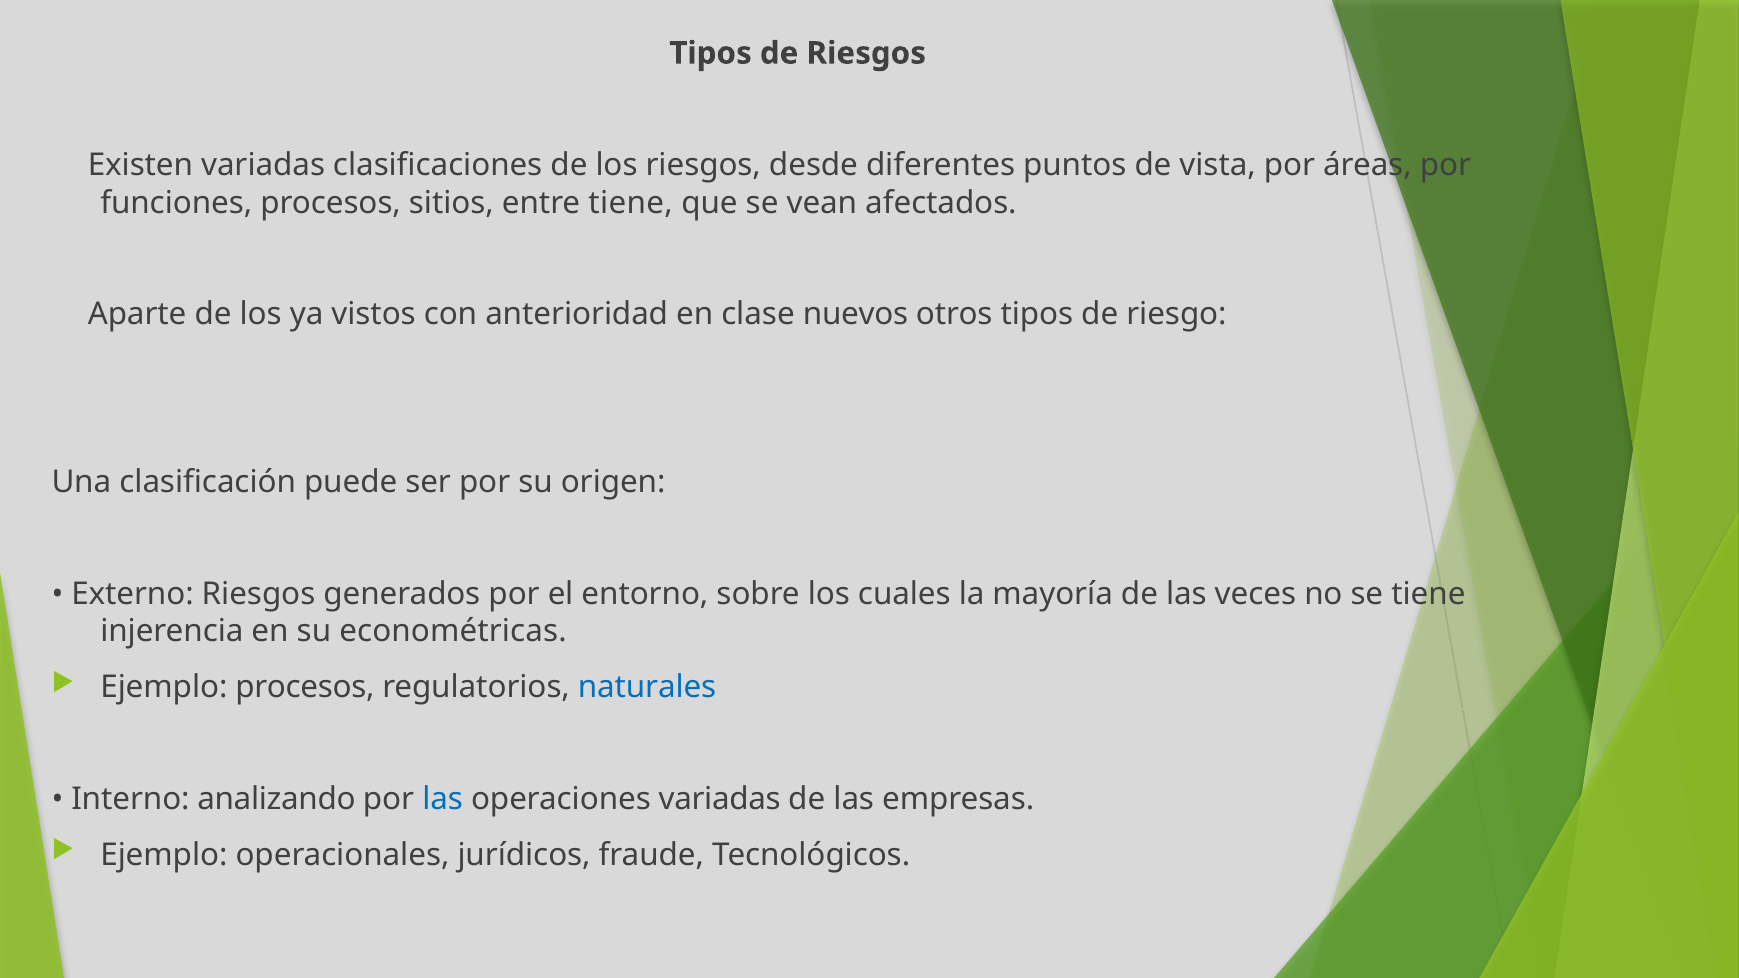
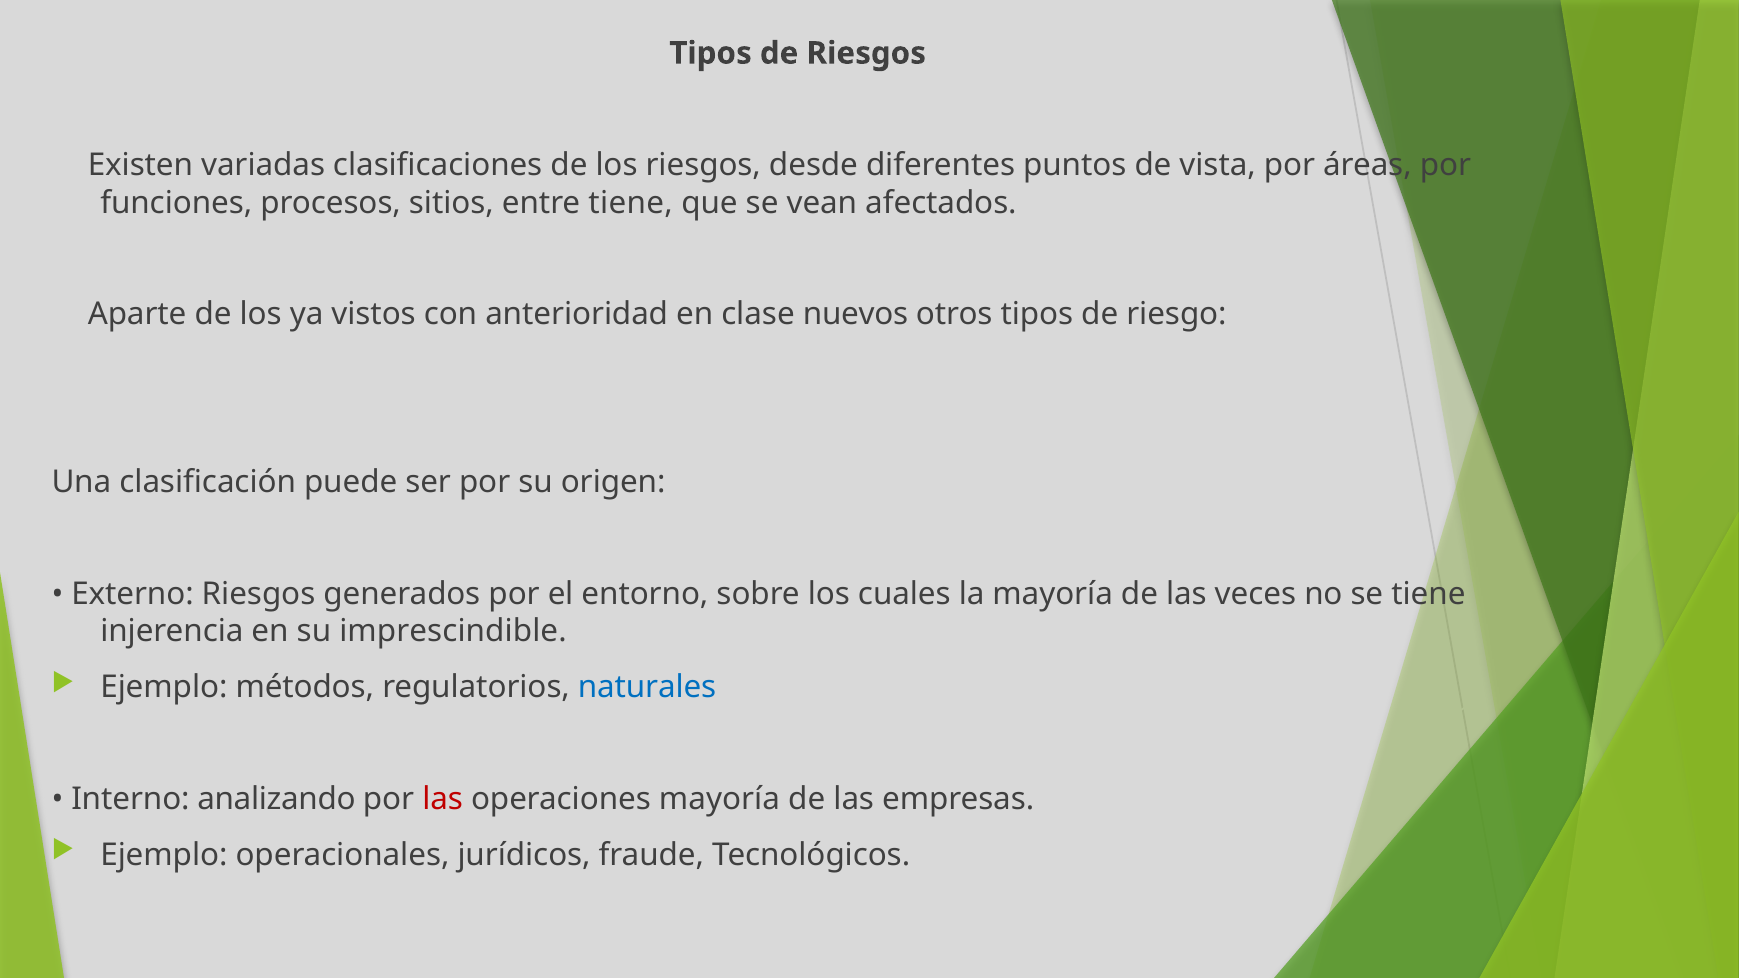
econométricas: econométricas -> imprescindible
Ejemplo procesos: procesos -> métodos
las at (443, 799) colour: blue -> red
operaciones variadas: variadas -> mayoría
